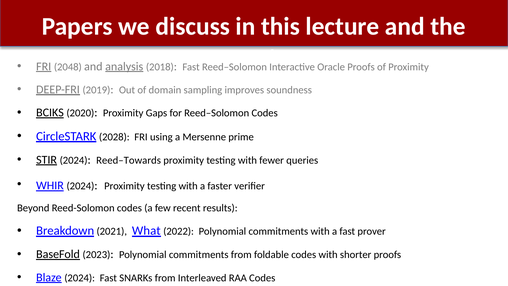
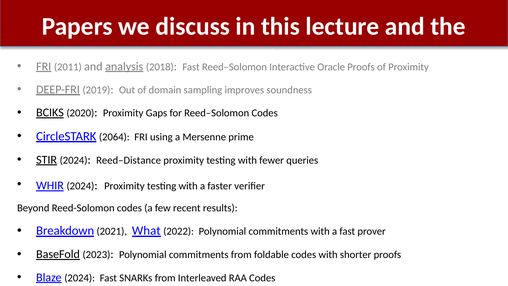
2048: 2048 -> 2011
2028: 2028 -> 2064
Reed–Towards: Reed–Towards -> Reed–Distance
